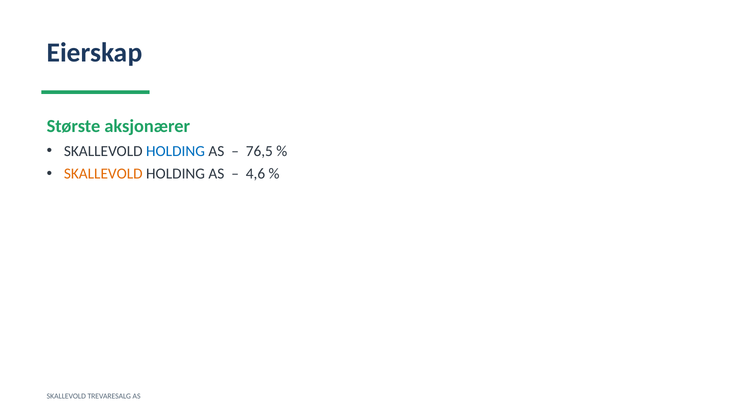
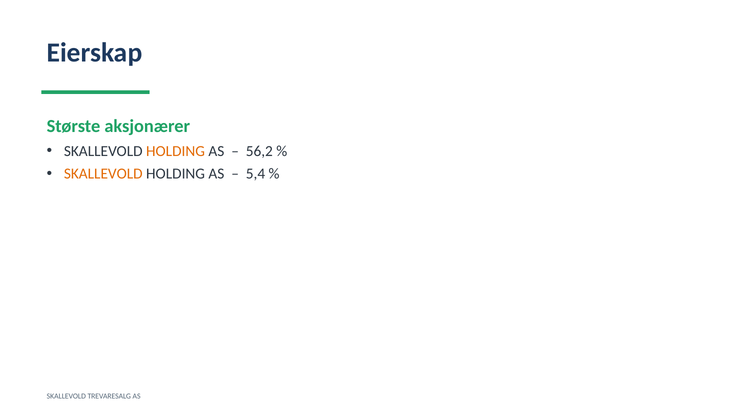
HOLDING at (176, 151) colour: blue -> orange
76,5: 76,5 -> 56,2
4,6: 4,6 -> 5,4
